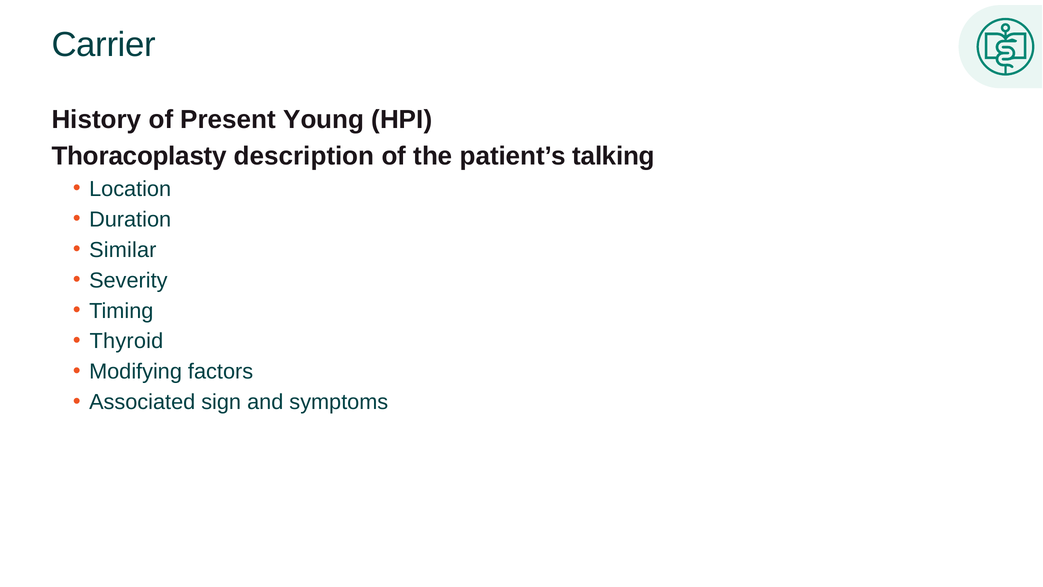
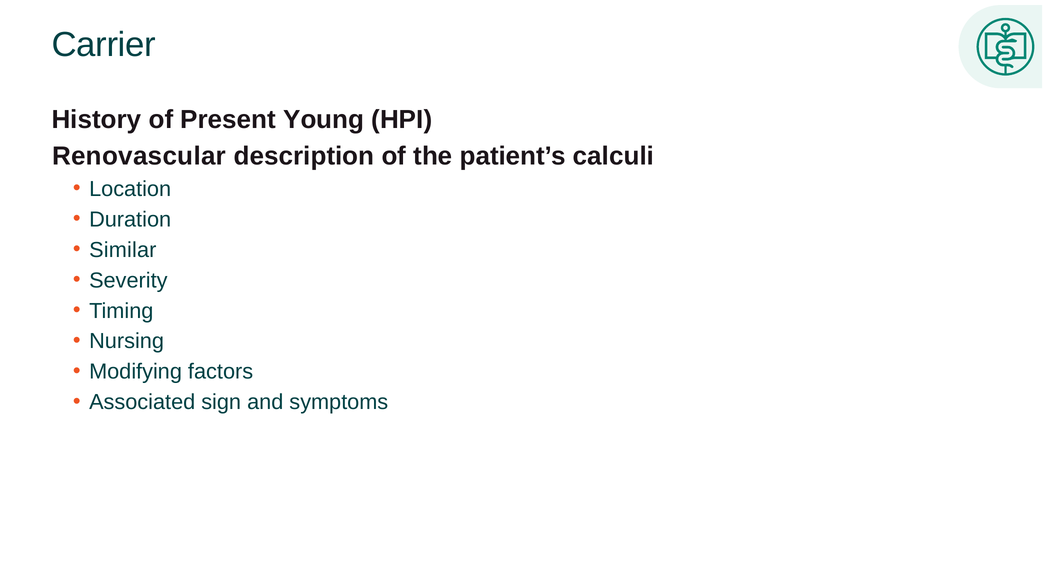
Thoracoplasty: Thoracoplasty -> Renovascular
talking: talking -> calculi
Thyroid: Thyroid -> Nursing
